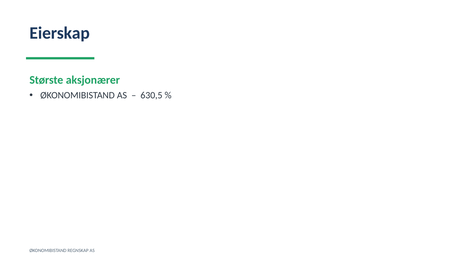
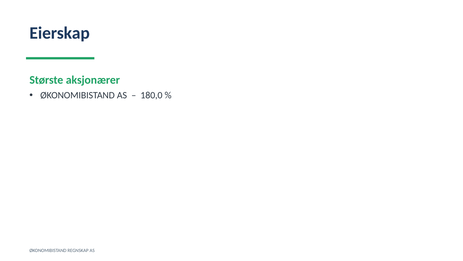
630,5: 630,5 -> 180,0
